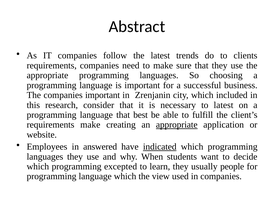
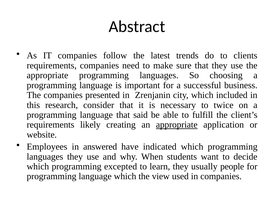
companies important: important -> presented
to latest: latest -> twice
best: best -> said
requirements make: make -> likely
indicated underline: present -> none
